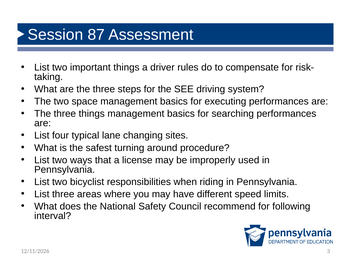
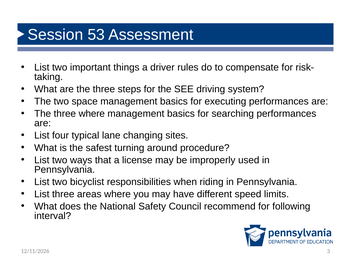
87: 87 -> 53
three things: things -> where
